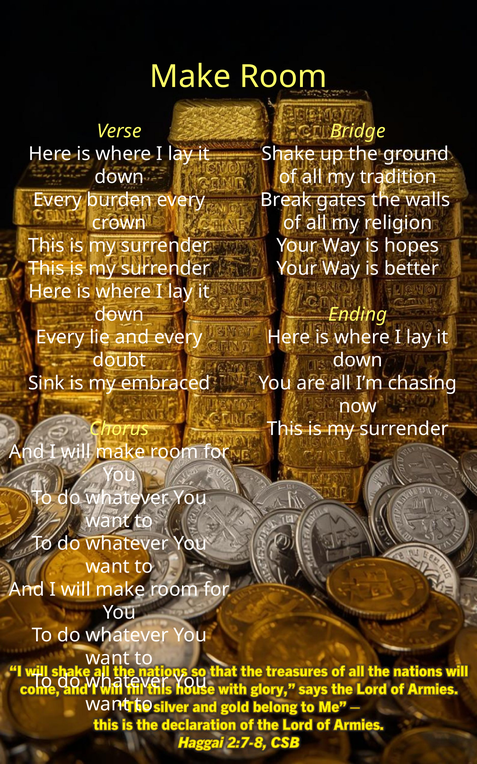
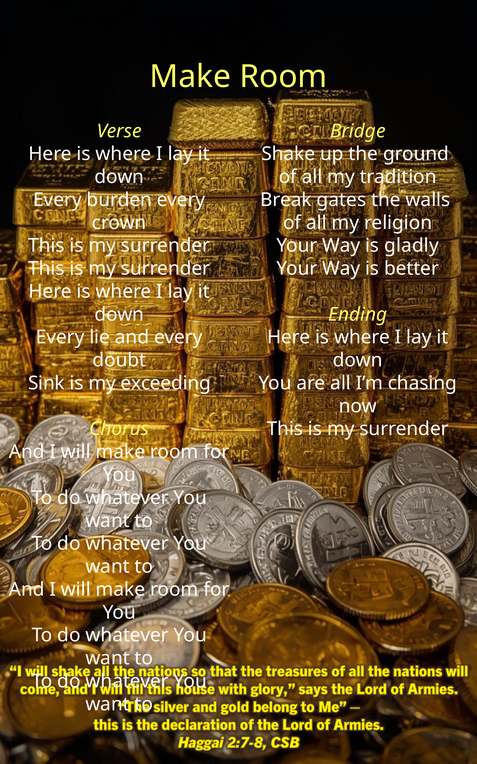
hopes: hopes -> gladly
embraced: embraced -> exceeding
